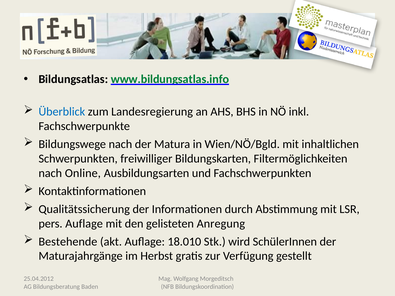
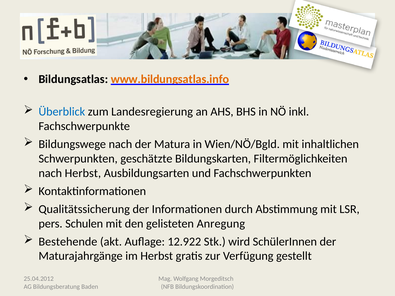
www.bildungsatlas.info colour: green -> orange
freiwilliger: freiwilliger -> geschätzte
nach Online: Online -> Herbst
pers Auflage: Auflage -> Schulen
18.010: 18.010 -> 12.922
